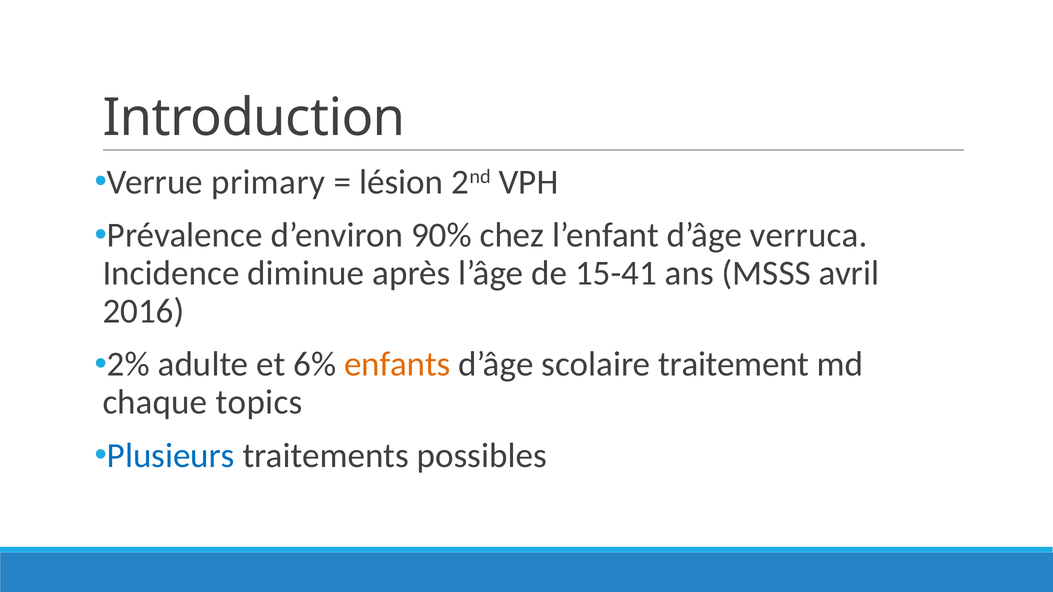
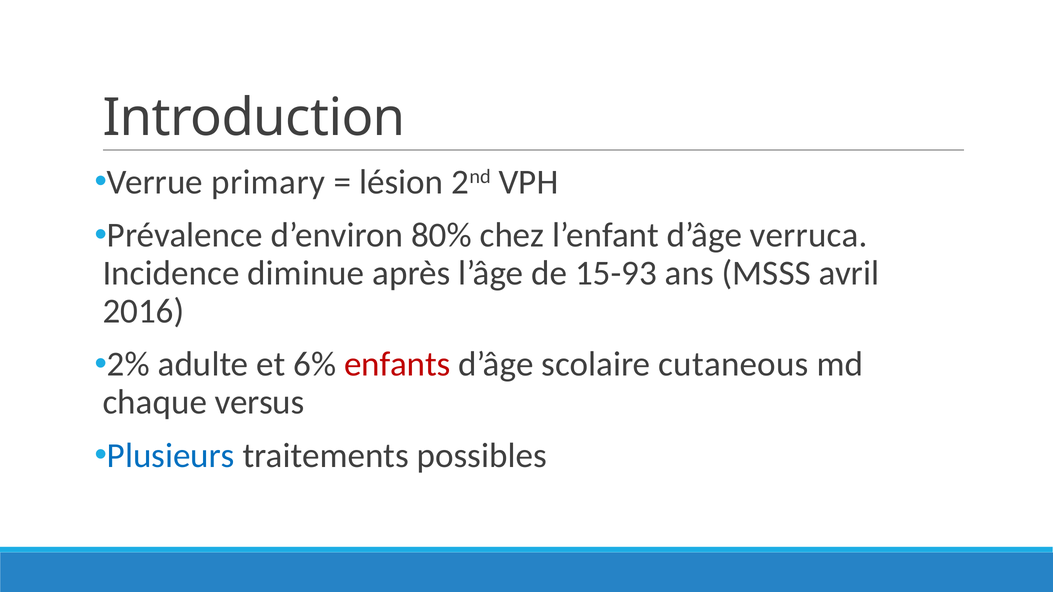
90%: 90% -> 80%
15-41: 15-41 -> 15-93
enfants colour: orange -> red
traitement: traitement -> cutaneous
topics: topics -> versus
